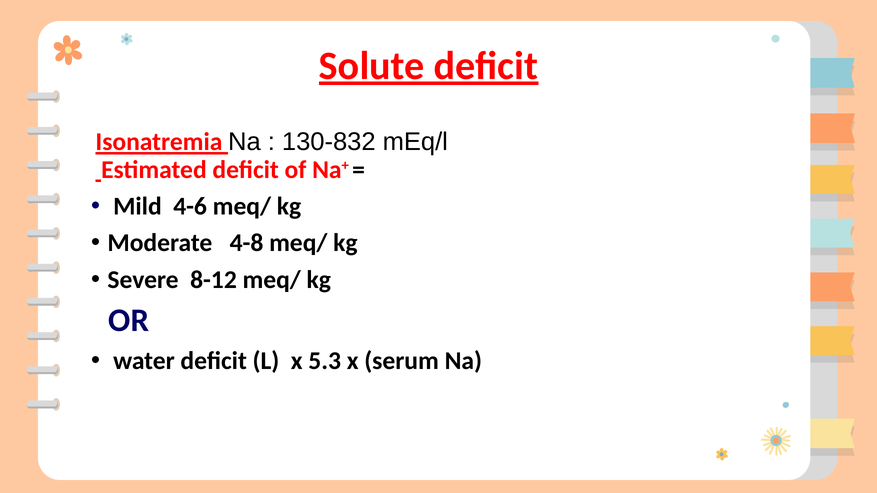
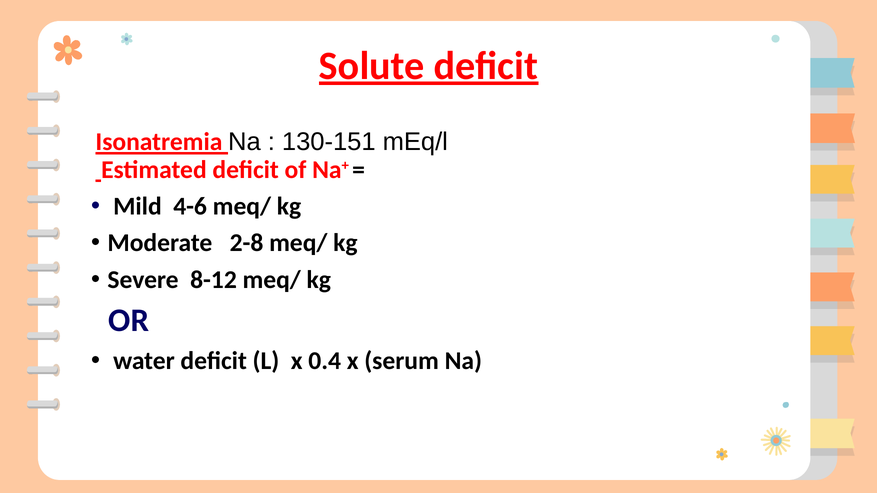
130-832: 130-832 -> 130-151
4-8: 4-8 -> 2-8
5.3: 5.3 -> 0.4
